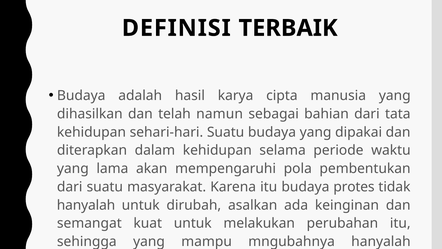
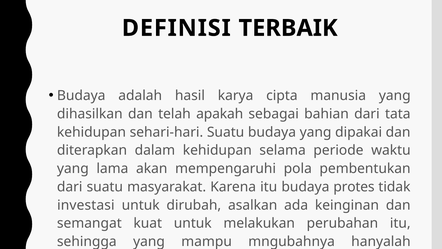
namun: namun -> apakah
hanyalah at (86, 205): hanyalah -> investasi
